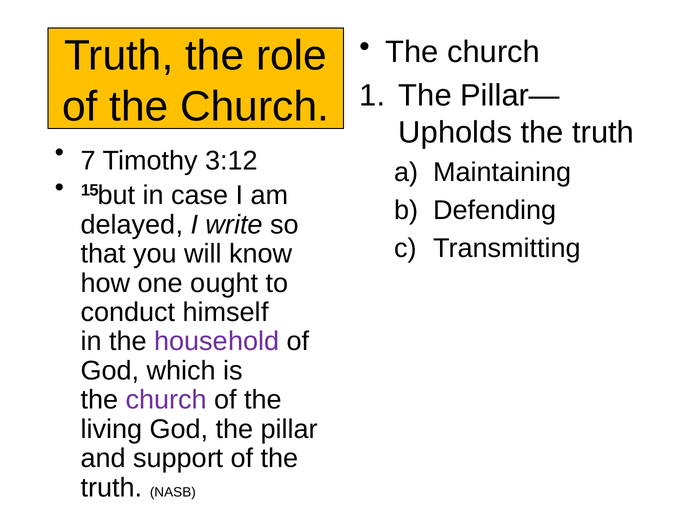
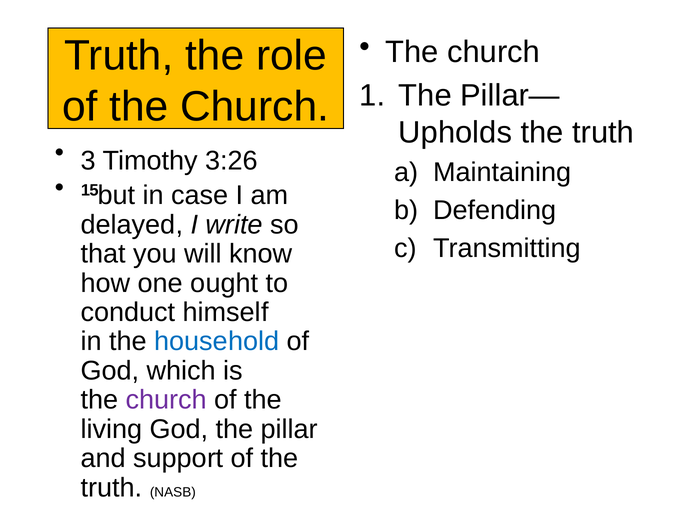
7: 7 -> 3
3:12: 3:12 -> 3:26
household colour: purple -> blue
